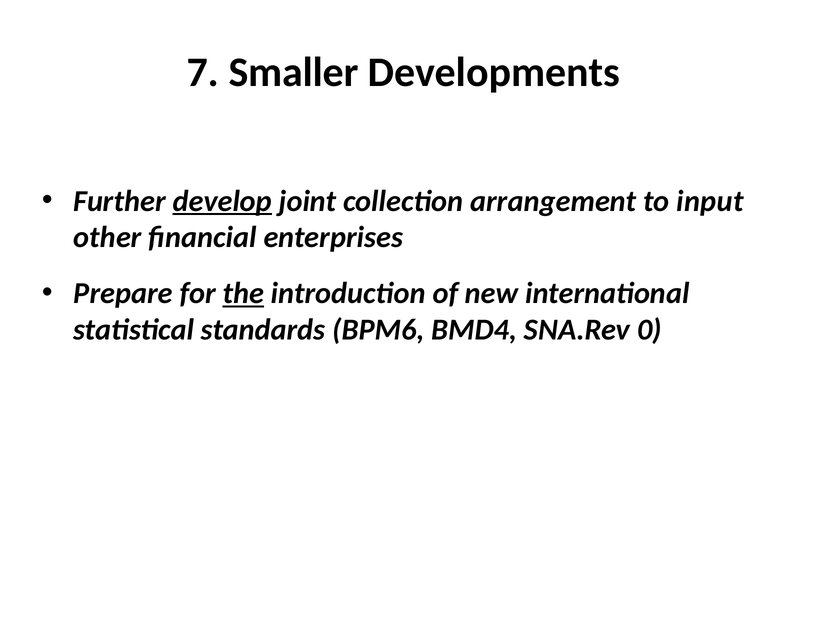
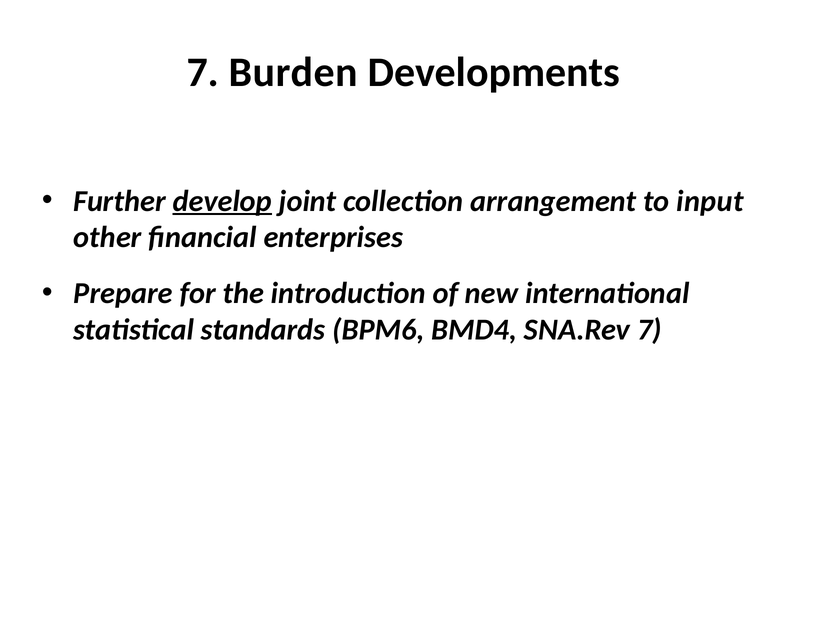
Smaller: Smaller -> Burden
the underline: present -> none
SNA.Rev 0: 0 -> 7
